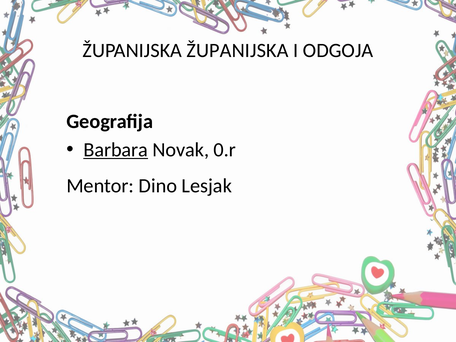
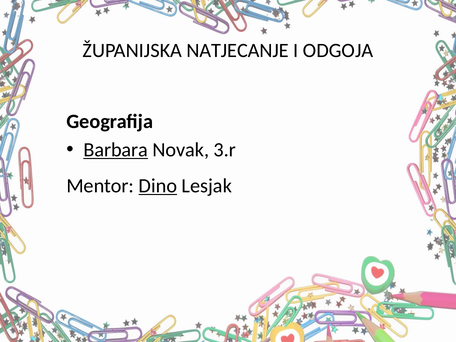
ŽUPANIJSKA ŽUPANIJSKA: ŽUPANIJSKA -> NATJECANJE
0.r: 0.r -> 3.r
Dino underline: none -> present
